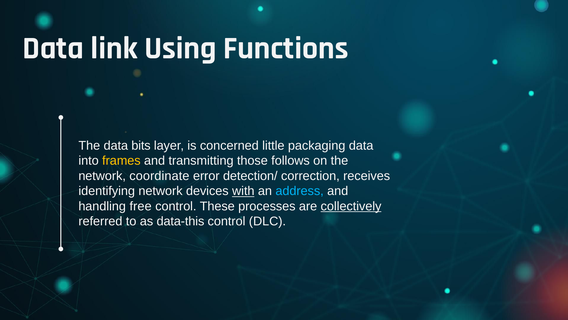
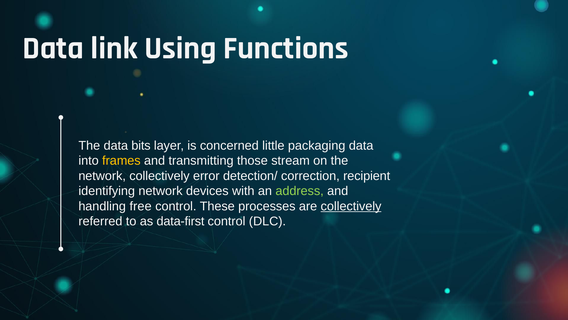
follows: follows -> stream
network coordinate: coordinate -> collectively
receives: receives -> recipient
with underline: present -> none
address colour: light blue -> light green
data-this: data-this -> data-first
